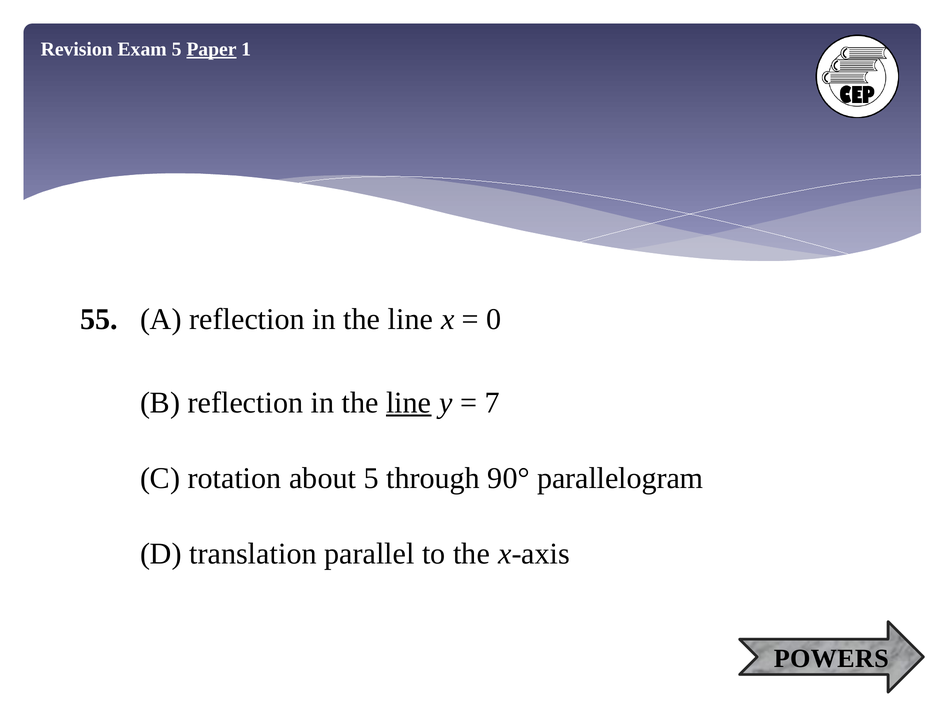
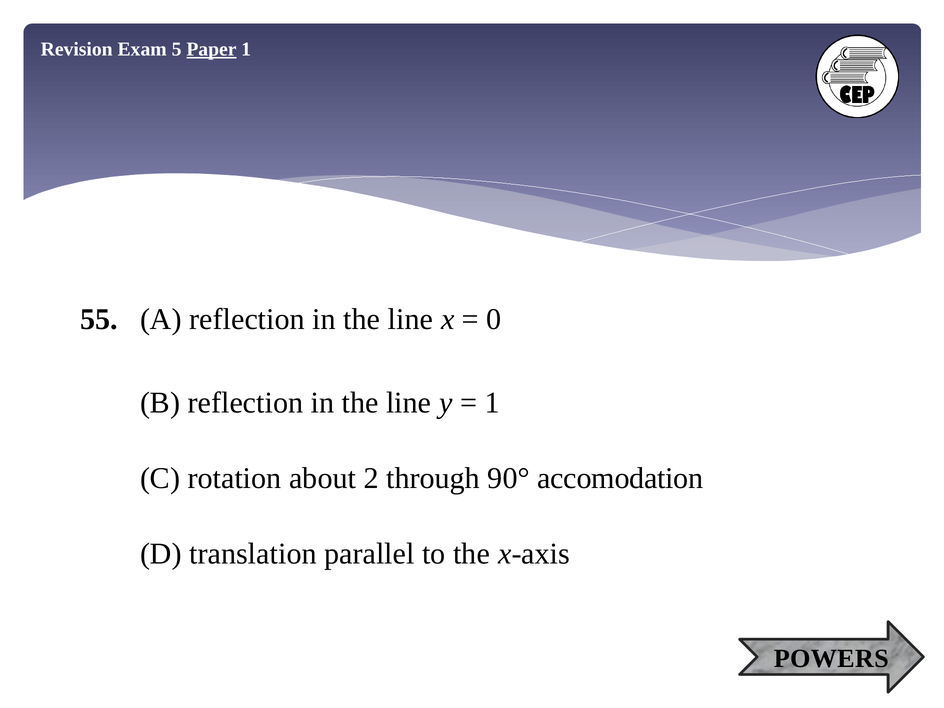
line at (409, 403) underline: present -> none
7 at (492, 403): 7 -> 1
about 5: 5 -> 2
parallelogram: parallelogram -> accomodation
